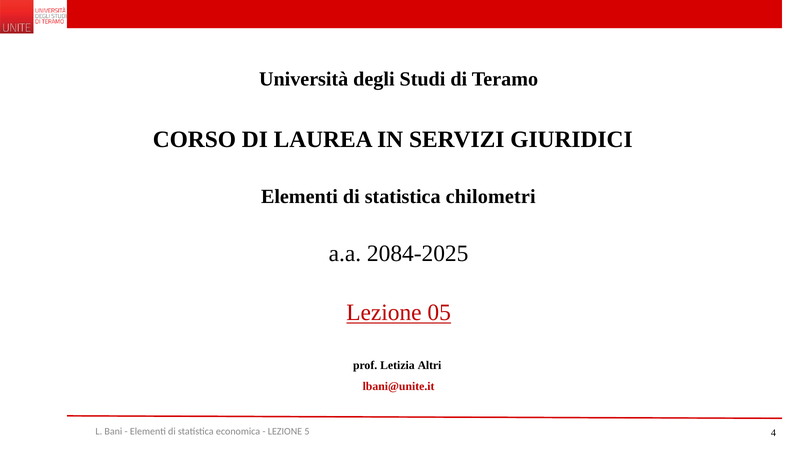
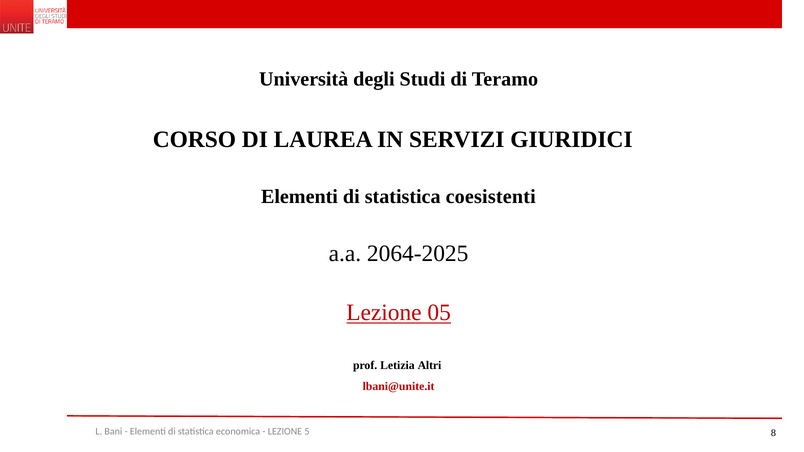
chilometri: chilometri -> coesistenti
2084-2025: 2084-2025 -> 2064-2025
4: 4 -> 8
